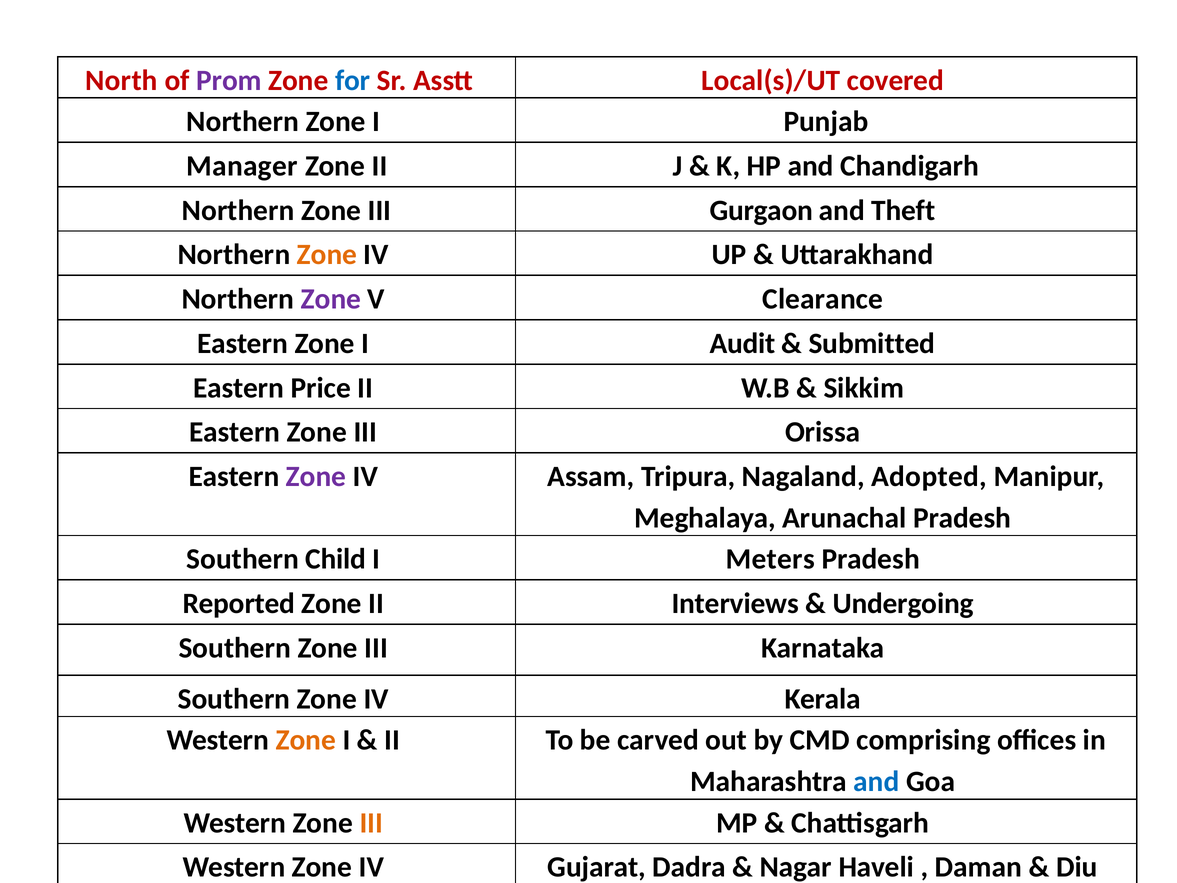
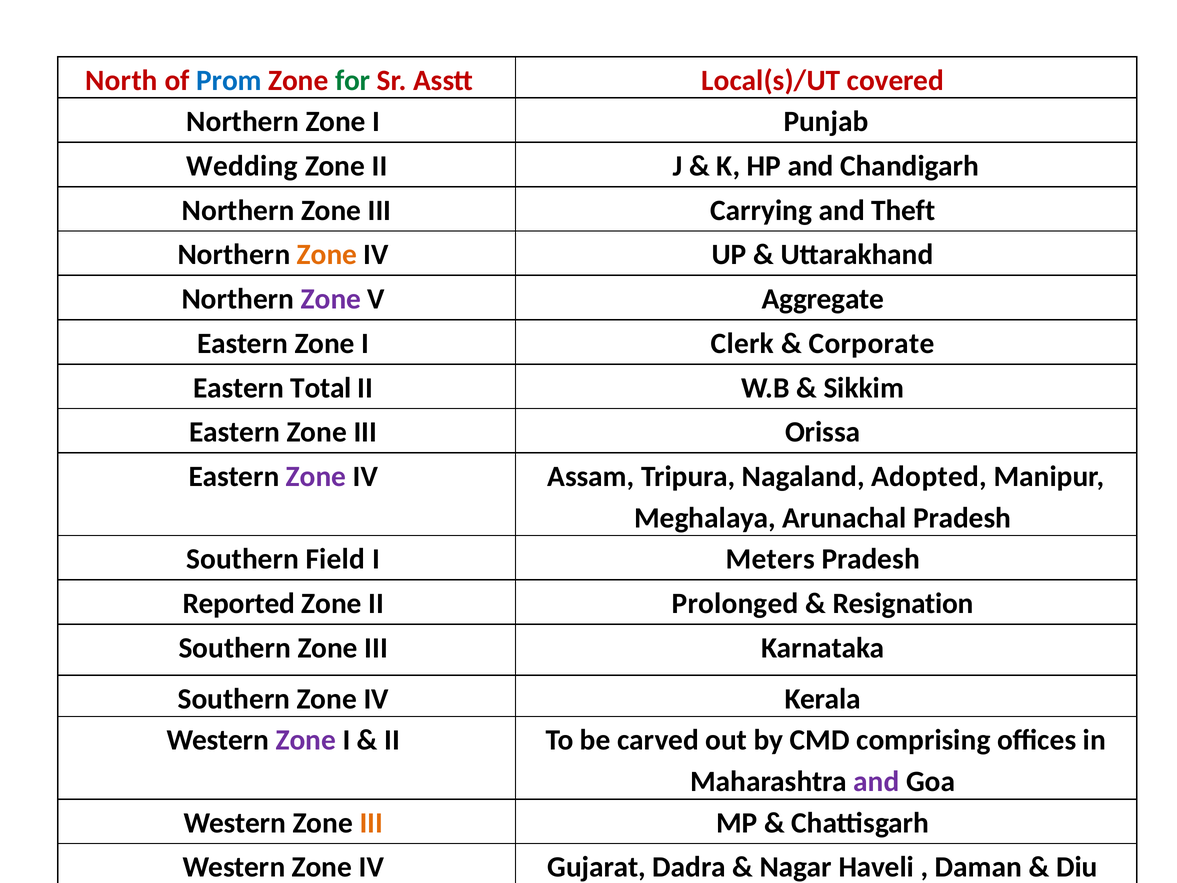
Prom colour: purple -> blue
for colour: blue -> green
Manager: Manager -> Wedding
Gurgaon: Gurgaon -> Carrying
Clearance: Clearance -> Aggregate
Audit: Audit -> Clerk
Submitted: Submitted -> Corporate
Price: Price -> Total
Child: Child -> Field
Interviews: Interviews -> Prolonged
Undergoing: Undergoing -> Resignation
Zone at (306, 740) colour: orange -> purple
and at (876, 781) colour: blue -> purple
